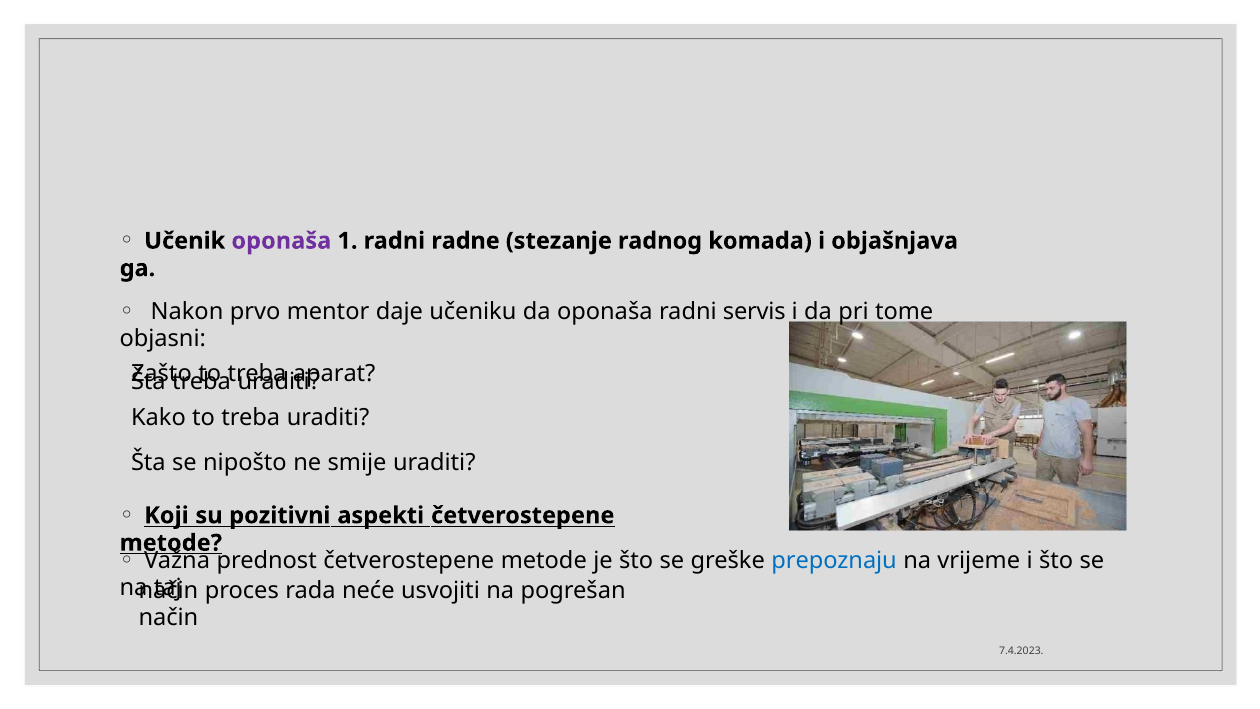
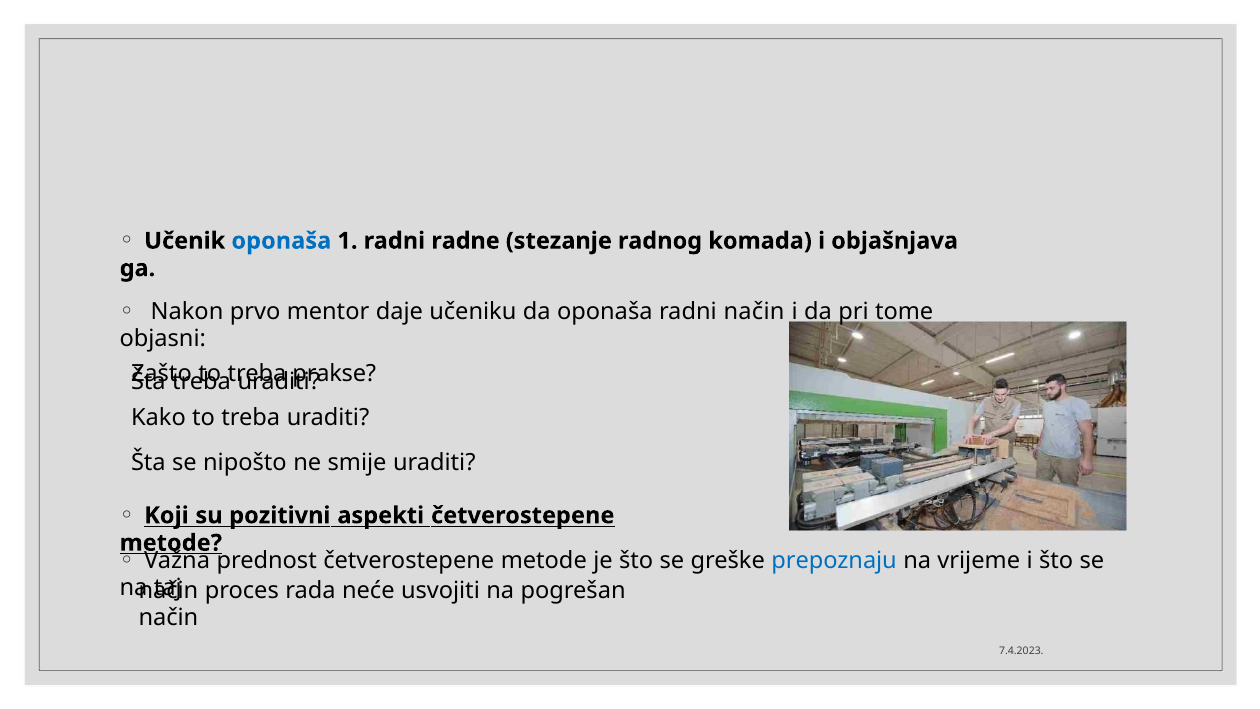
oponaša at (281, 241) colour: purple -> blue
radni servis: servis -> način
aparat: aparat -> prakse
